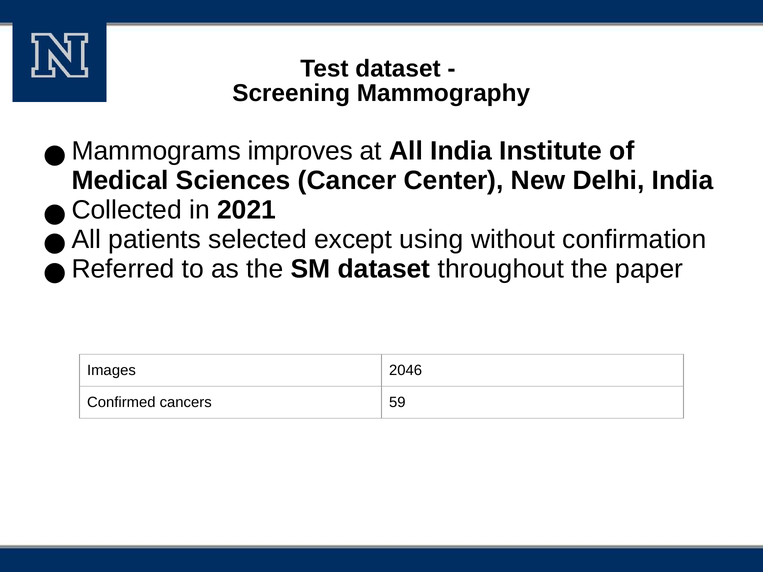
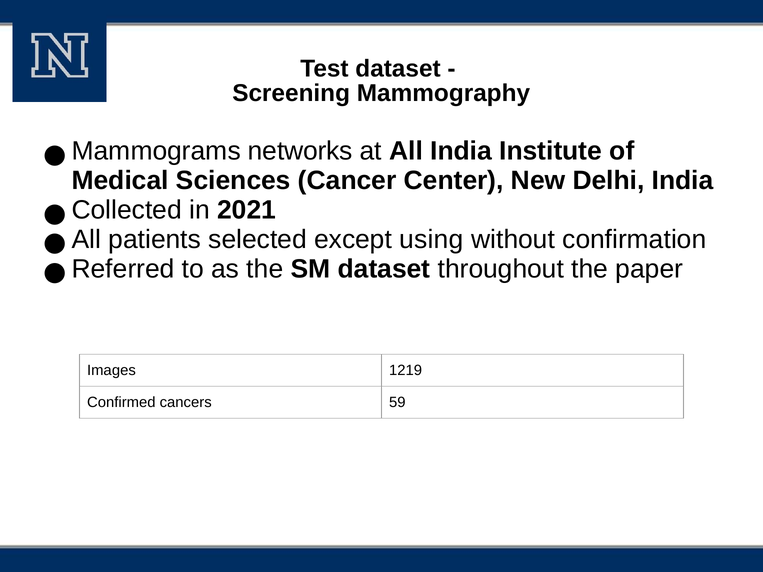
improves: improves -> networks
2046: 2046 -> 1219
